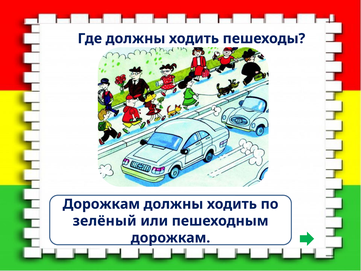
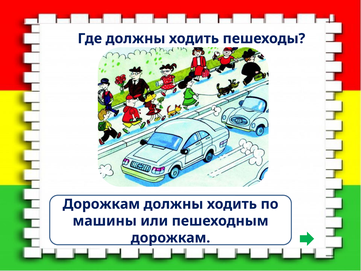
зелёный: зелёный -> машины
